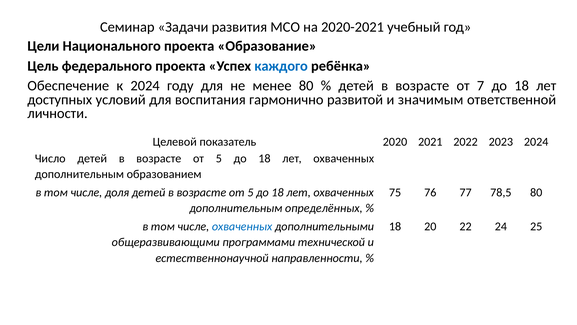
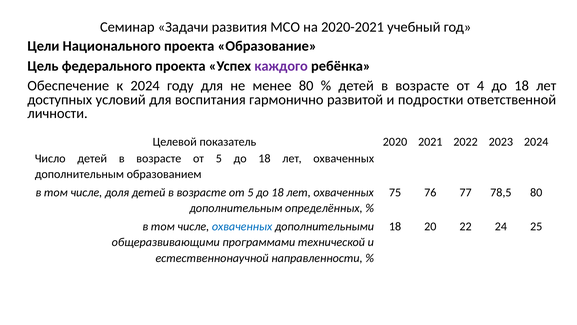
каждого colour: blue -> purple
7: 7 -> 4
значимым: значимым -> подростки
